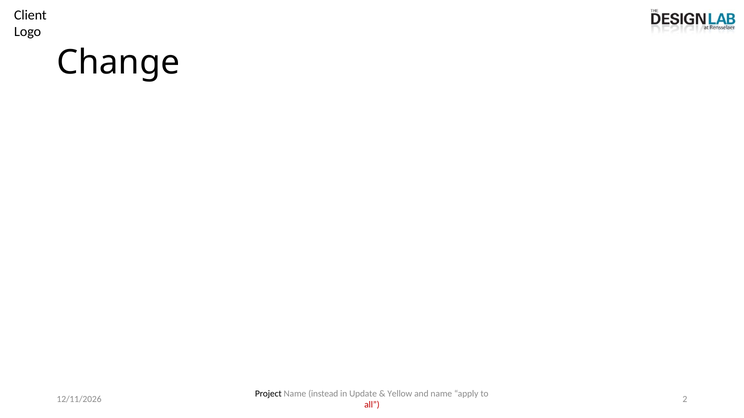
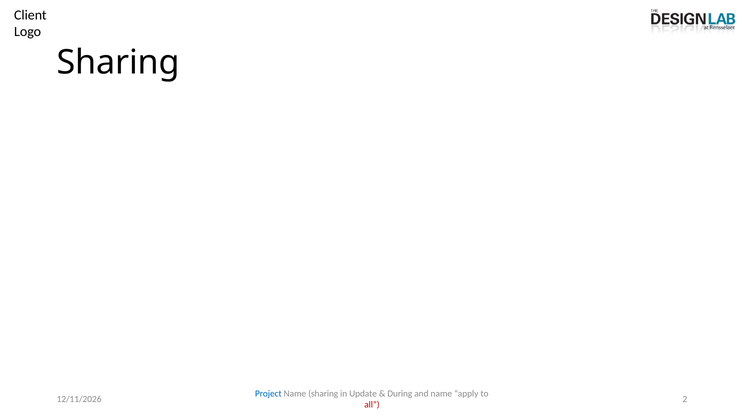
Change at (118, 62): Change -> Sharing
Project colour: black -> blue
Name instead: instead -> sharing
Yellow: Yellow -> During
